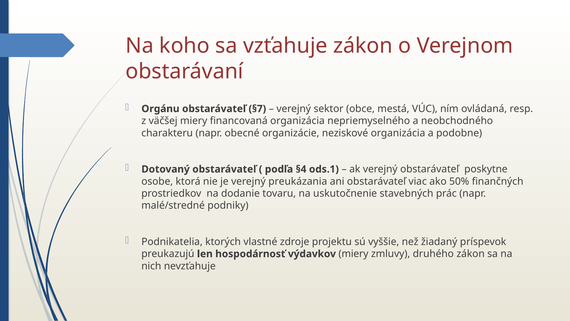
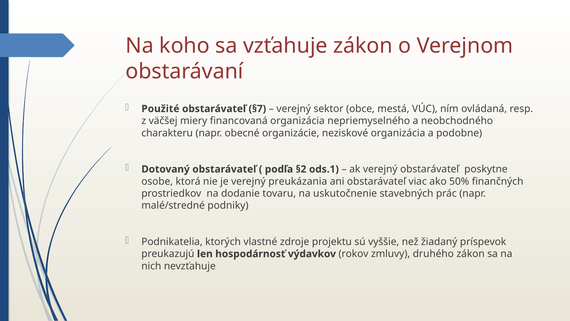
Orgánu: Orgánu -> Použité
§4: §4 -> §2
výdavkov miery: miery -> rokov
